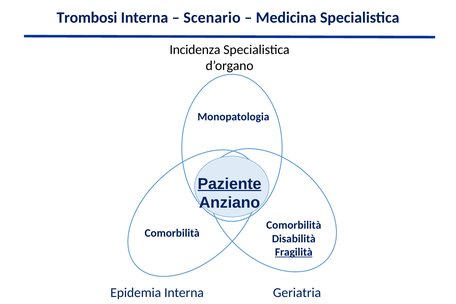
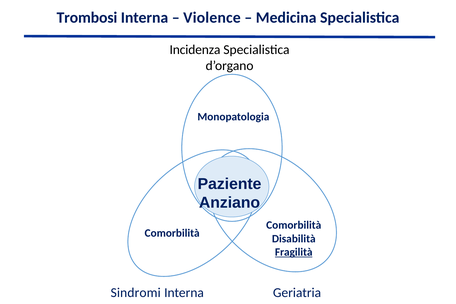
Scenario: Scenario -> Violence
Paziente underline: present -> none
Epidemia: Epidemia -> Sindromi
